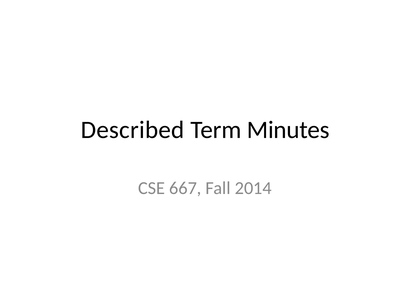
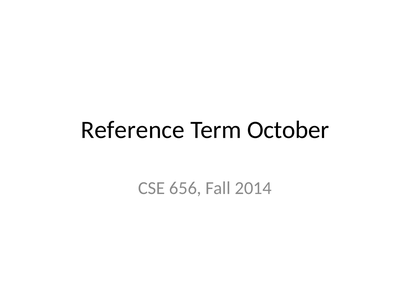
Described: Described -> Reference
Minutes: Minutes -> October
667: 667 -> 656
